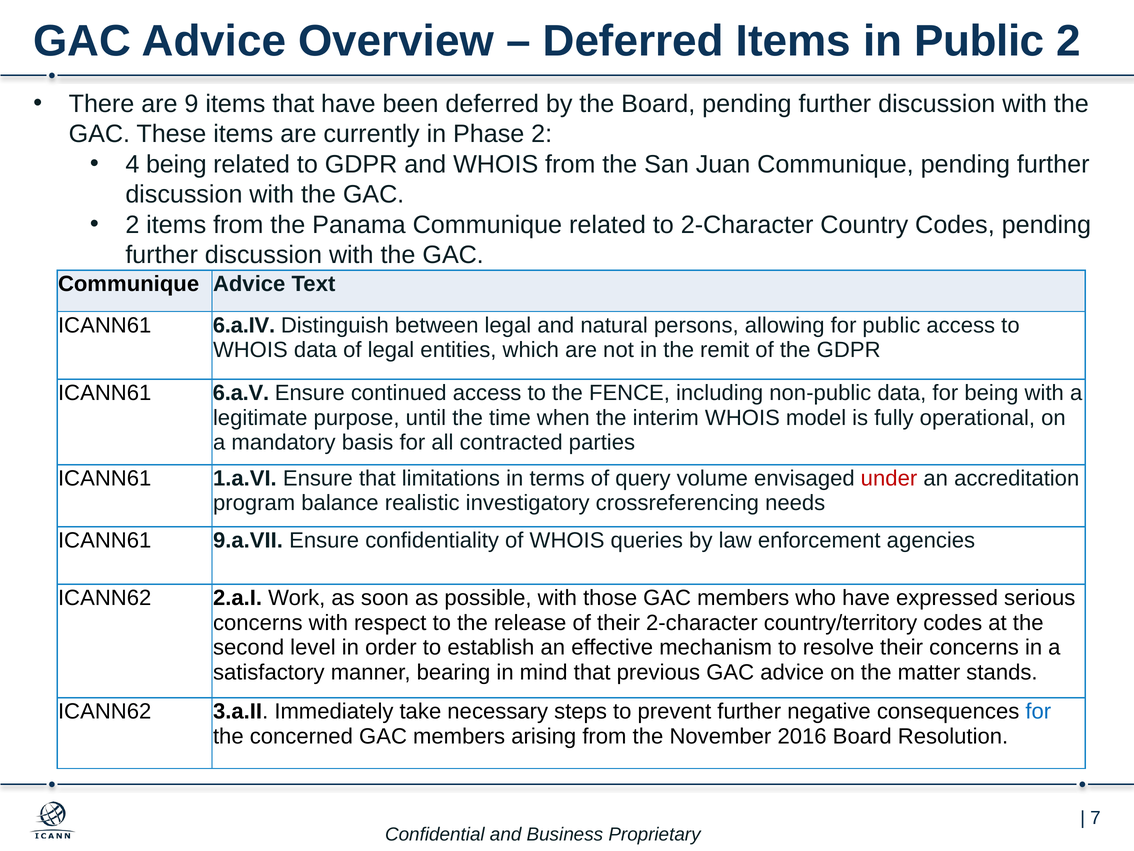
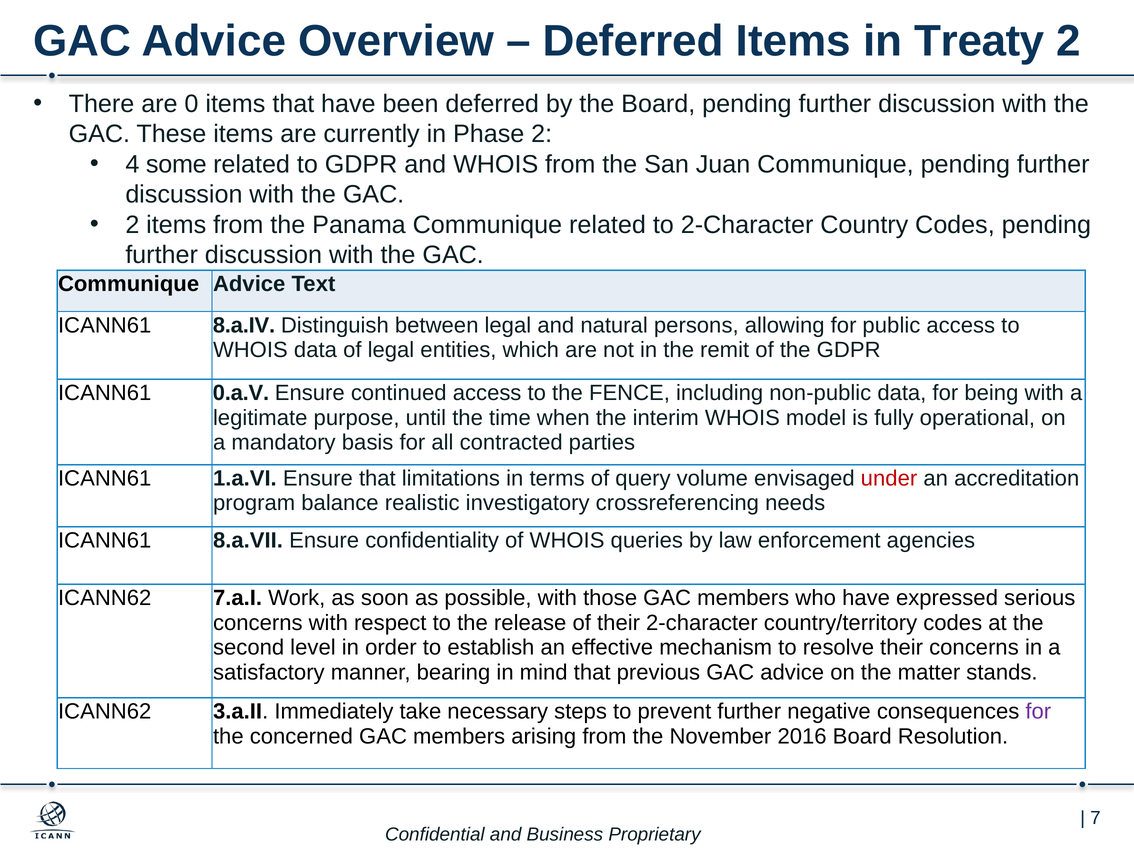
in Public: Public -> Treaty
9: 9 -> 0
4 being: being -> some
6.a.IV: 6.a.IV -> 8.a.IV
6.a.V: 6.a.V -> 0.a.V
9.a.VII: 9.a.VII -> 8.a.VII
2.a.I: 2.a.I -> 7.a.I
for at (1038, 711) colour: blue -> purple
